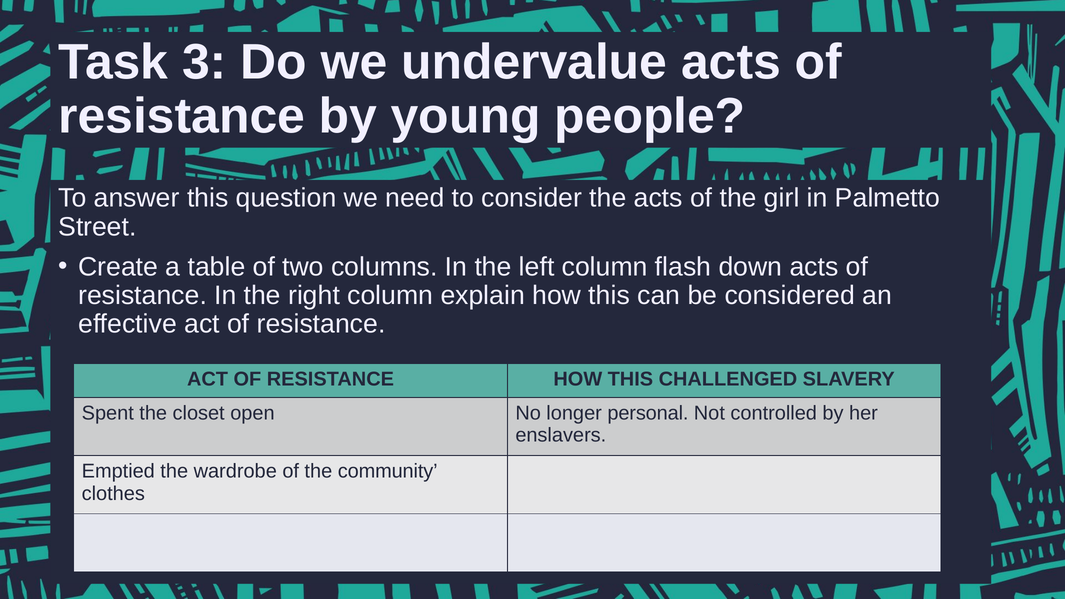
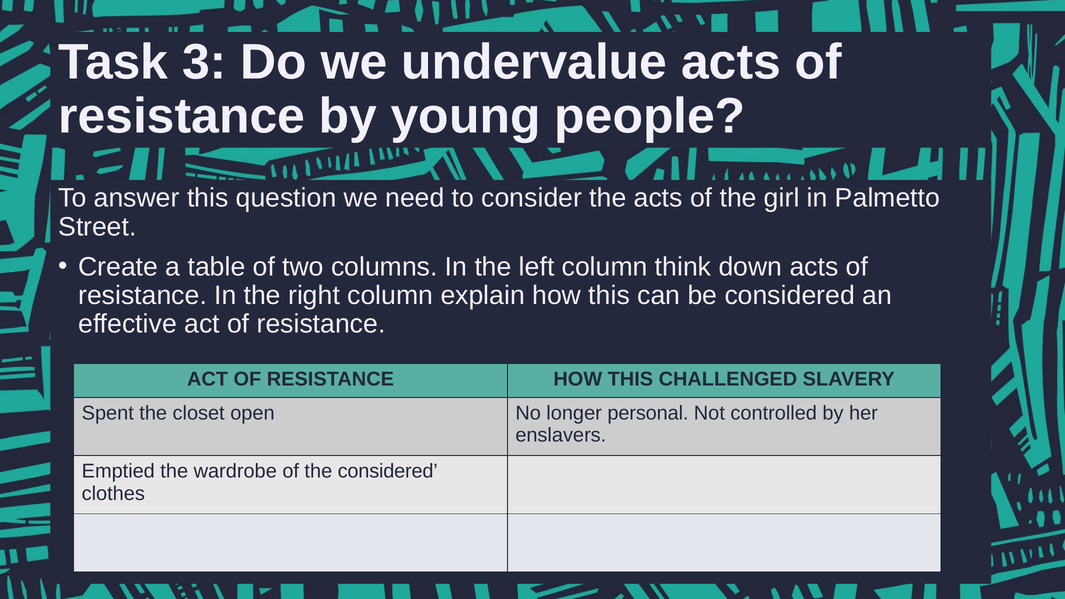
flash: flash -> think
the community: community -> considered
